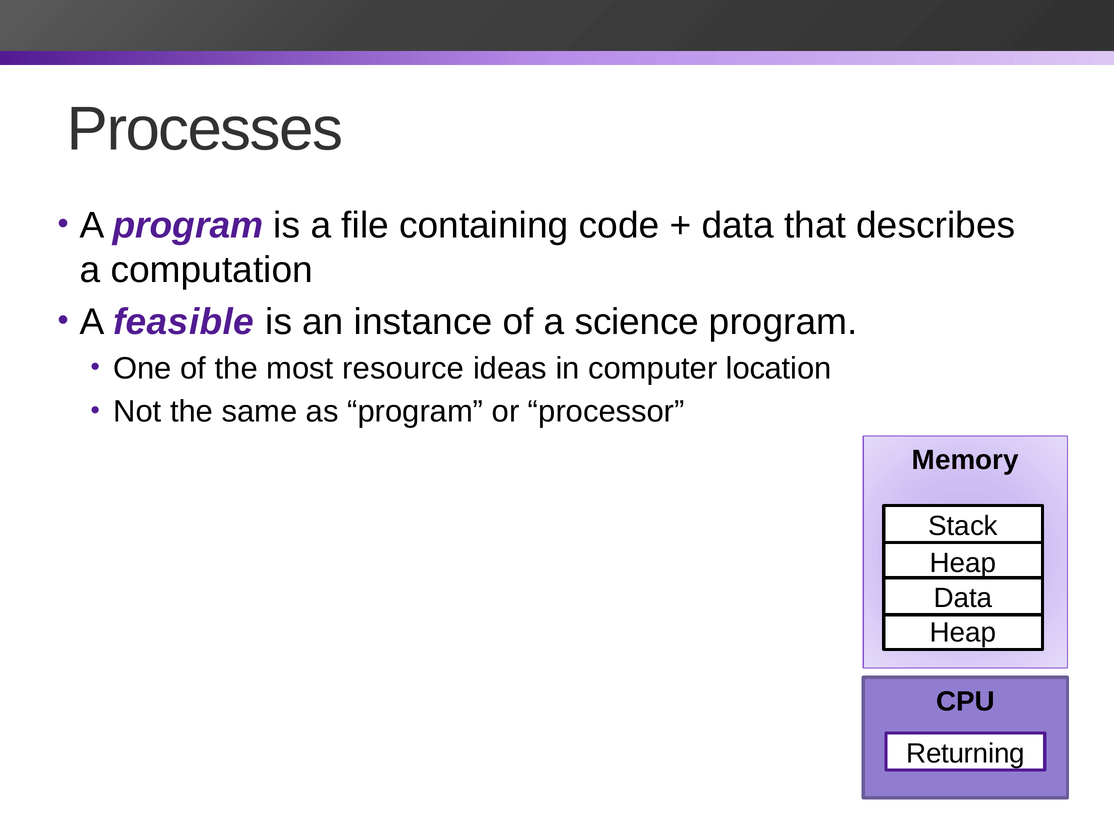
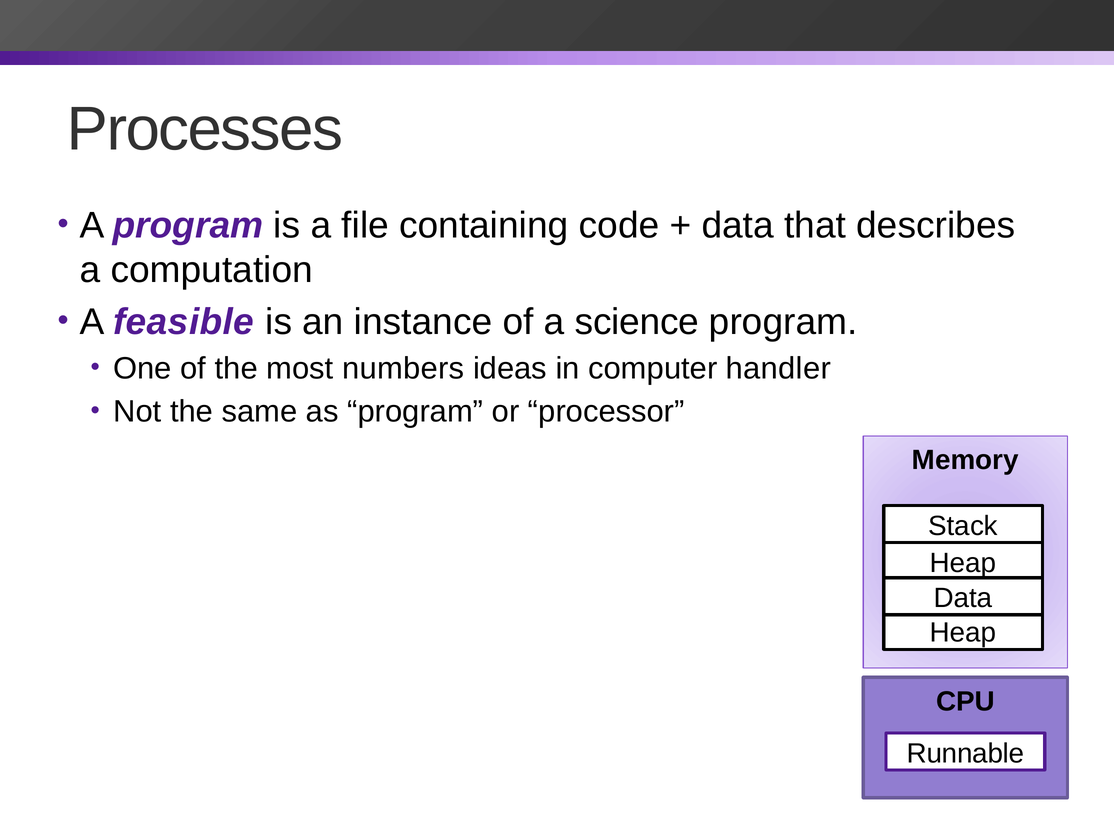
resource: resource -> numbers
location: location -> handler
Returning: Returning -> Runnable
